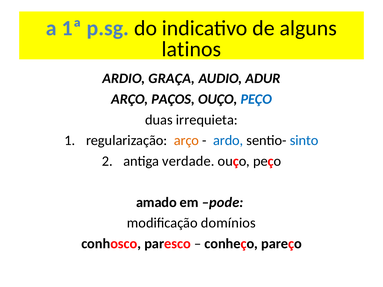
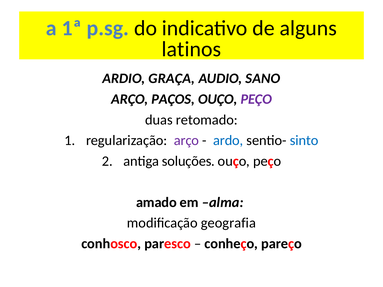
ADUR: ADUR -> SANO
PEÇO at (256, 99) colour: blue -> purple
irrequieta: irrequieta -> retomado
arço at (186, 141) colour: orange -> purple
verdade: verdade -> soluções
pode: pode -> alma
domínios: domínios -> geografia
